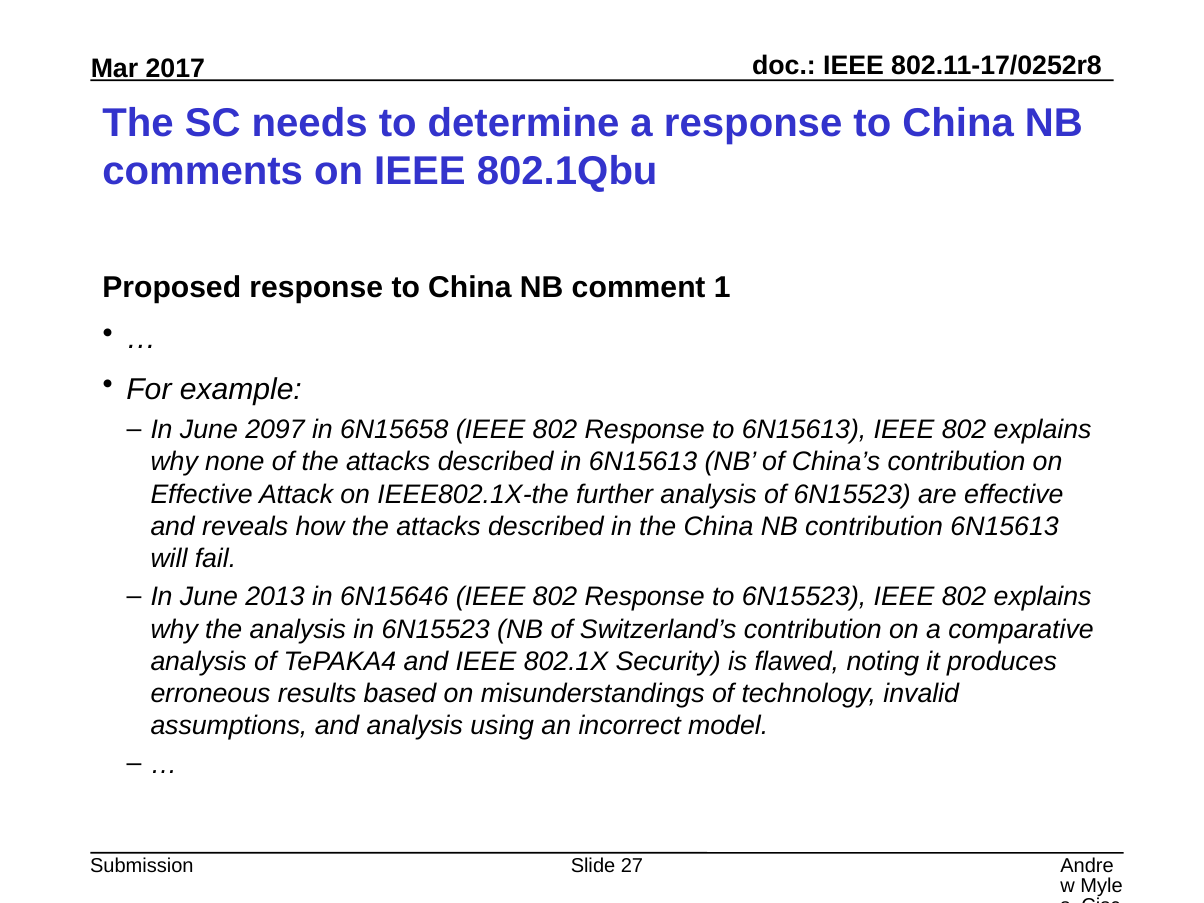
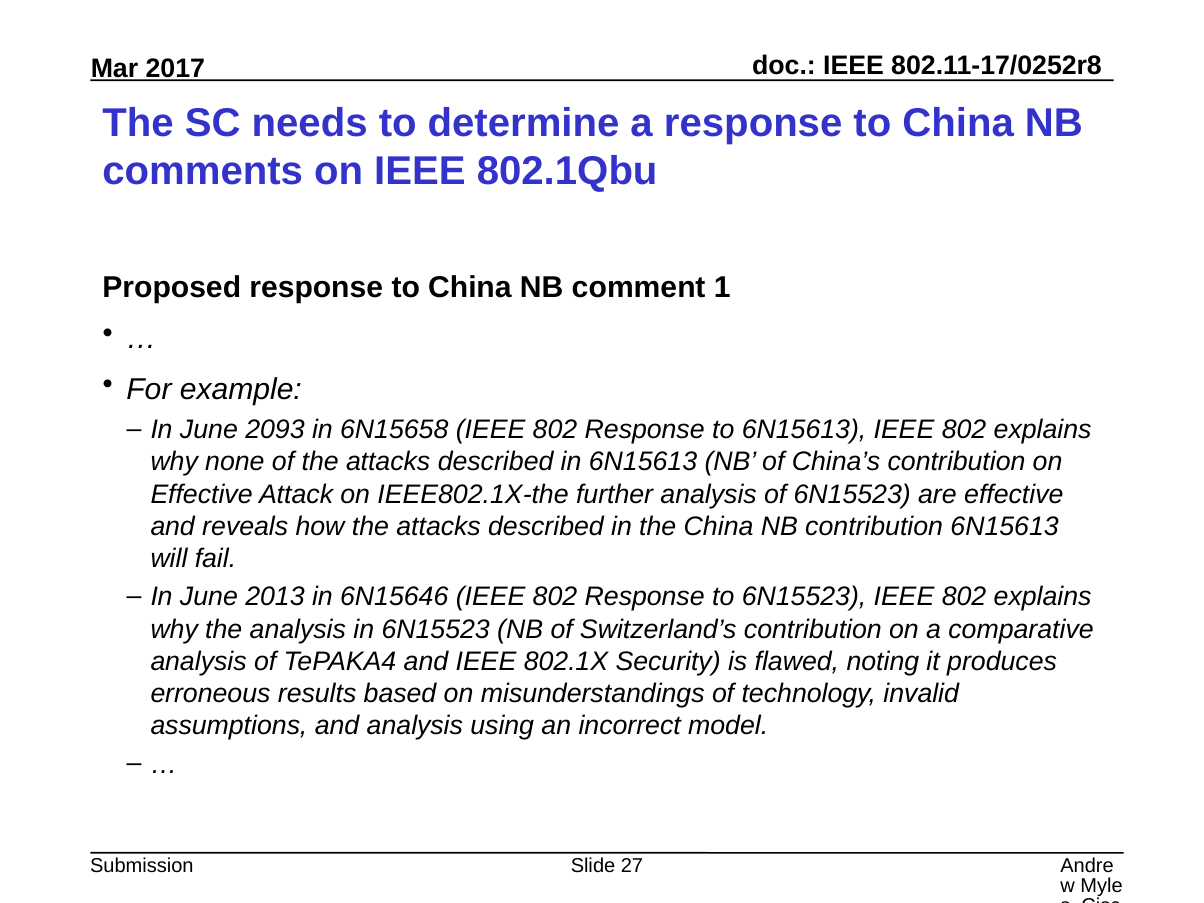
2097: 2097 -> 2093
